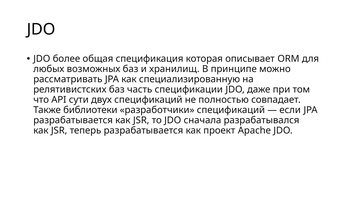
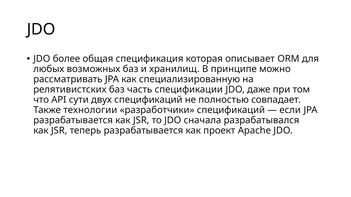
библиотеки: библиотеки -> технологии
